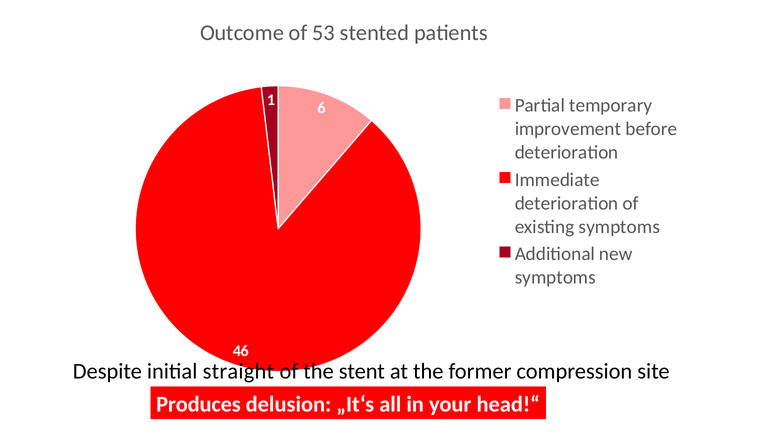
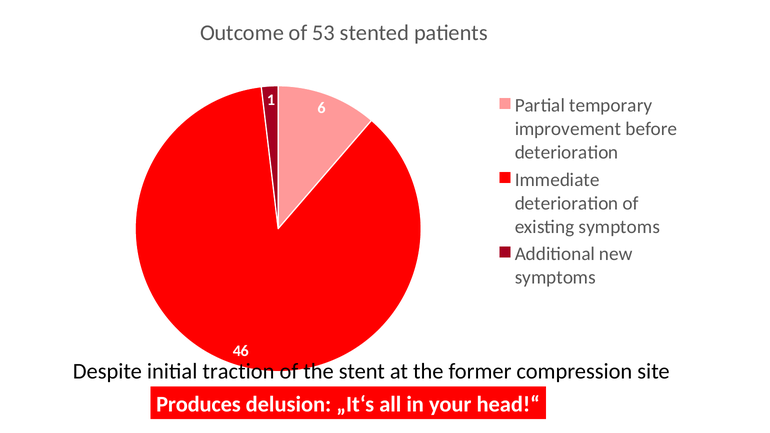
straight: straight -> traction
